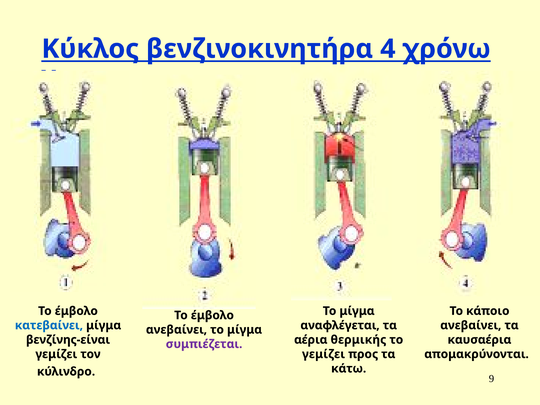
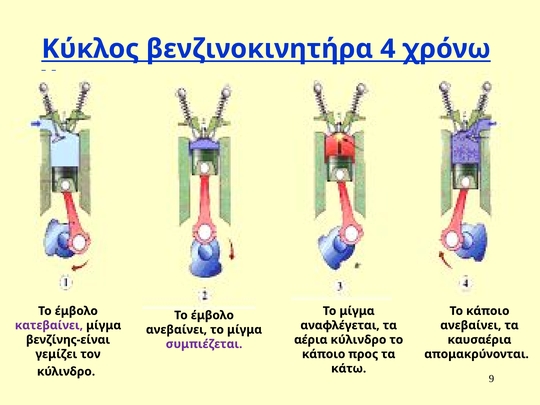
κατεβαίνει colour: blue -> purple
αέρια θερμικής: θερμικής -> κύλινδρο
γεμίζει at (324, 354): γεμίζει -> κάποιο
